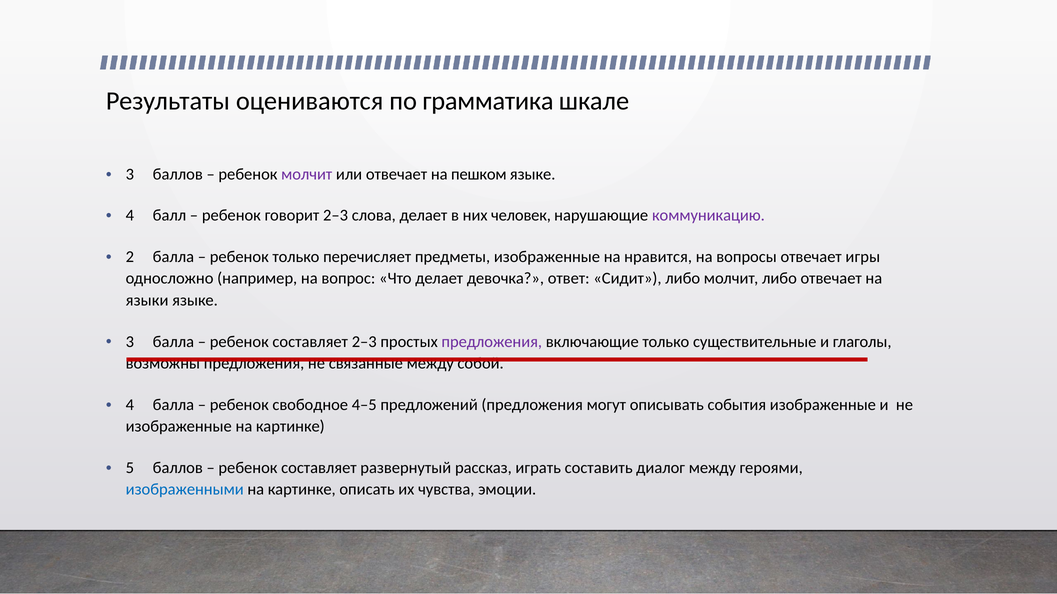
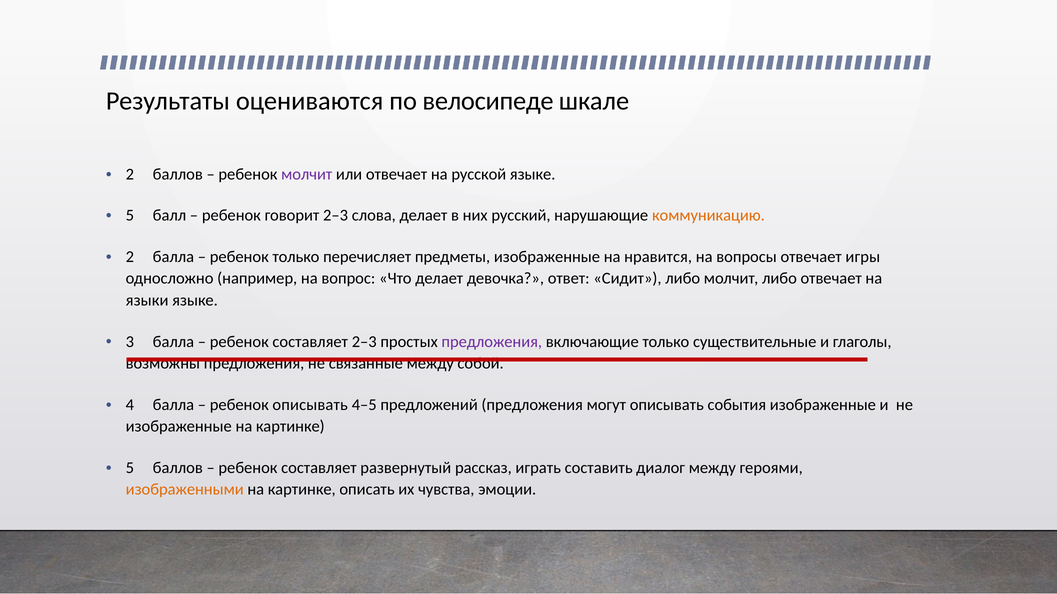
грамматика: грамматика -> велосипеде
3 at (130, 174): 3 -> 2
пешком: пешком -> русской
4 at (130, 216): 4 -> 5
человек: человек -> русский
коммуникацию colour: purple -> orange
ребенок свободное: свободное -> описывать
изображенными colour: blue -> orange
